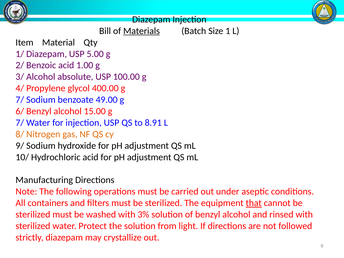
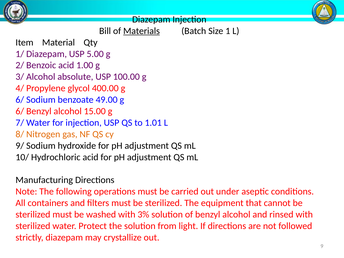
7/ at (20, 100): 7/ -> 6/
8.91: 8.91 -> 1.01
that underline: present -> none
